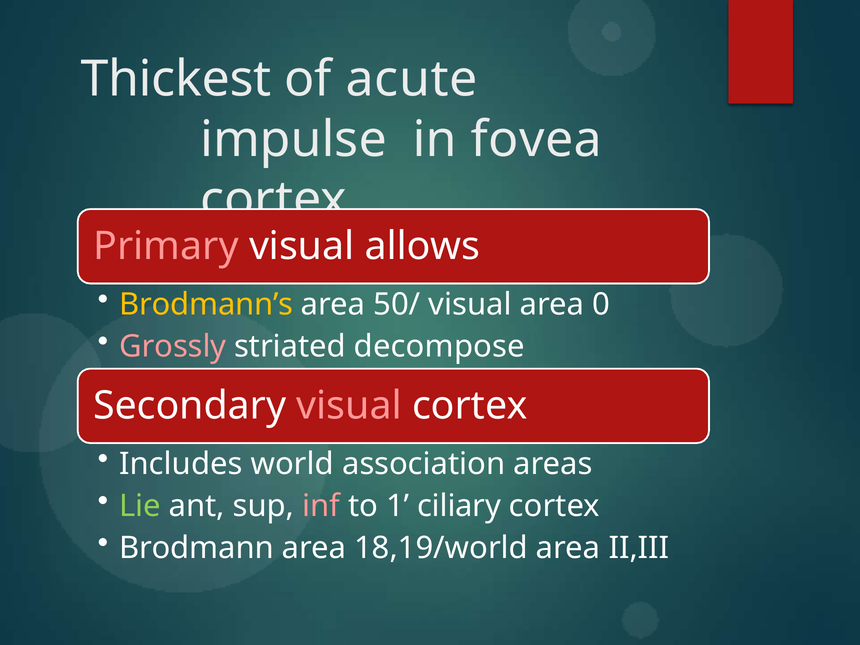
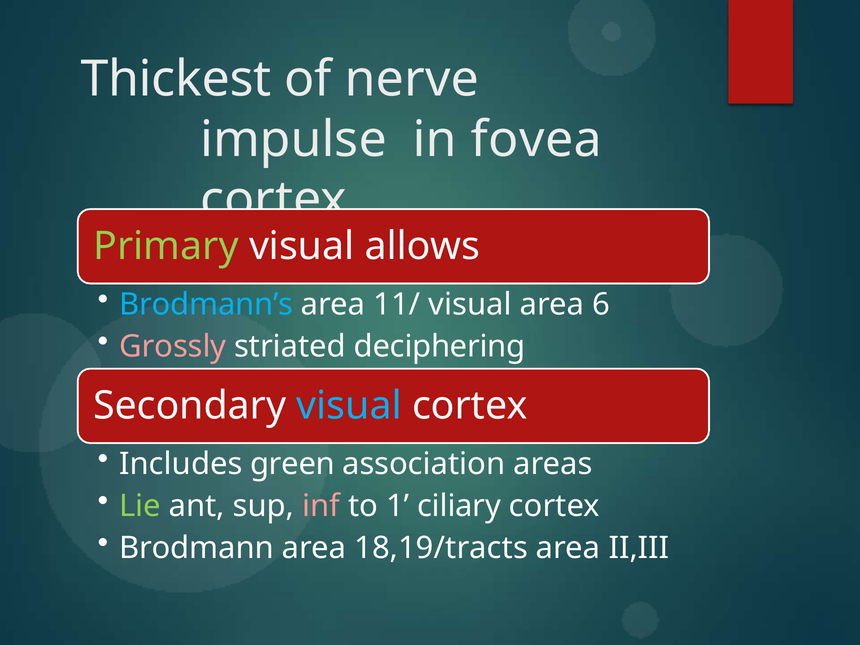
acute: acute -> nerve
Primary colour: pink -> light green
Brodmann’s colour: yellow -> light blue
50/: 50/ -> 11/
0: 0 -> 6
decompose: decompose -> deciphering
visual at (349, 406) colour: pink -> light blue
world: world -> green
18,19/world: 18,19/world -> 18,19/tracts
